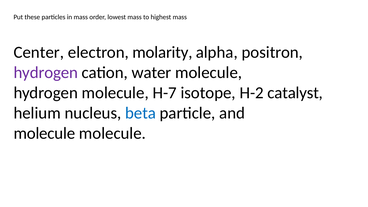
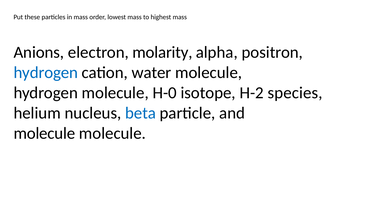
Center: Center -> Anions
hydrogen at (46, 73) colour: purple -> blue
H-7: H-7 -> H-0
catalyst: catalyst -> species
